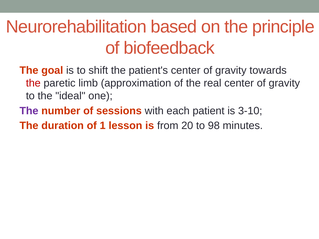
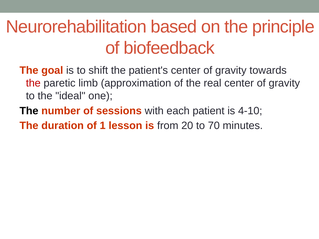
The at (29, 111) colour: purple -> black
3-10: 3-10 -> 4-10
98: 98 -> 70
